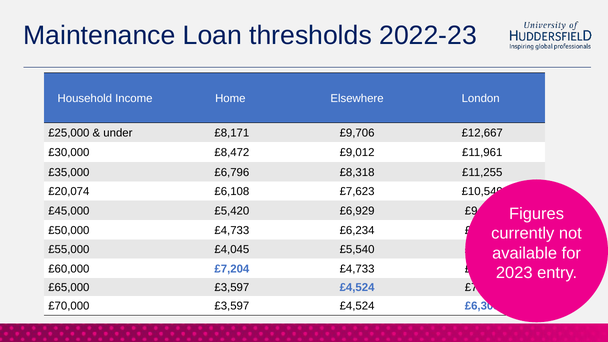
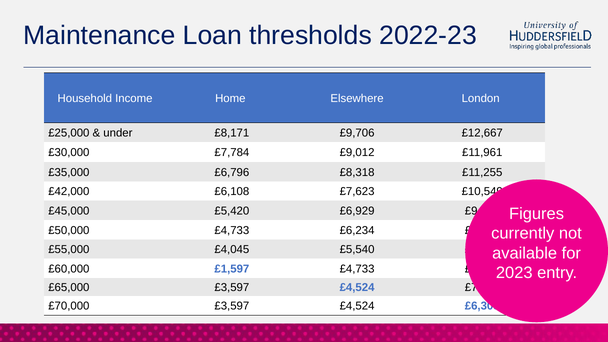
£8,472: £8,472 -> £7,784
£20,074: £20,074 -> £42,000
£7,204: £7,204 -> £1,597
